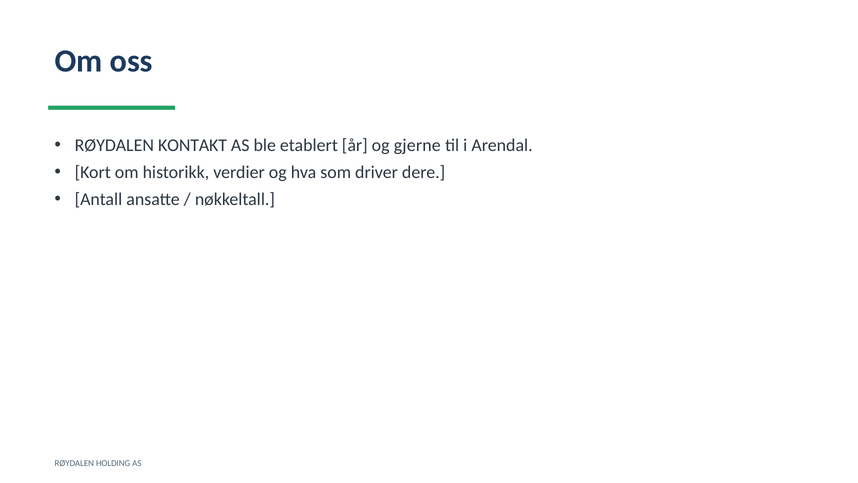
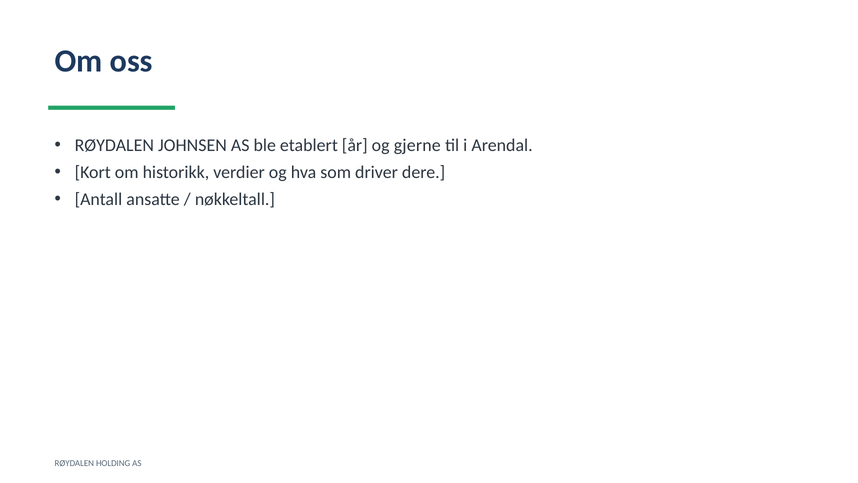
KONTAKT: KONTAKT -> JOHNSEN
